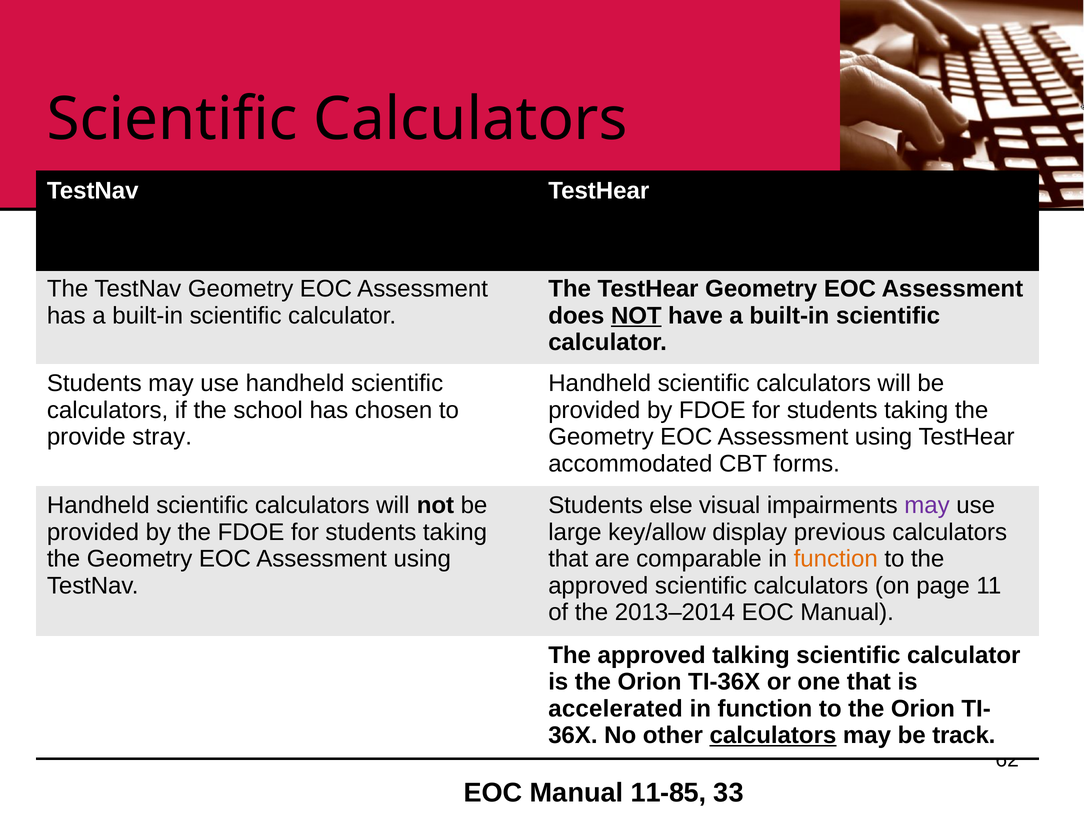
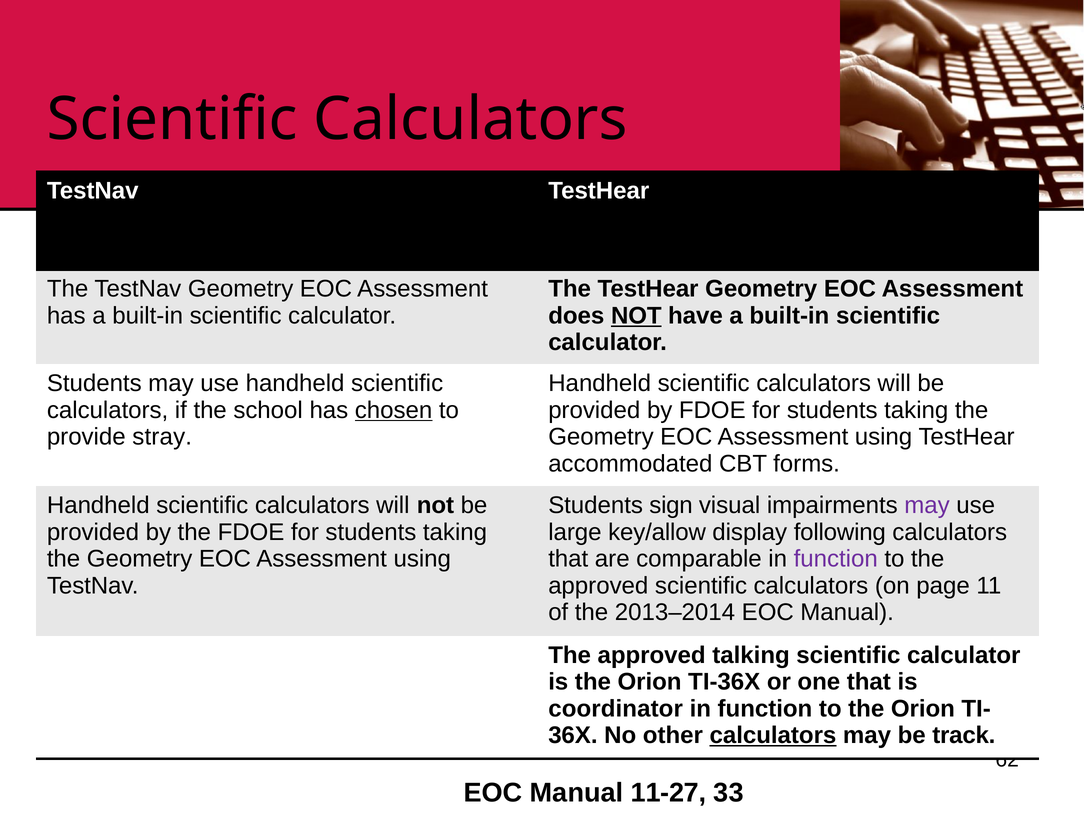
chosen underline: none -> present
else: else -> sign
previous: previous -> following
function at (836, 559) colour: orange -> purple
accelerated: accelerated -> coordinator
11-85: 11-85 -> 11-27
